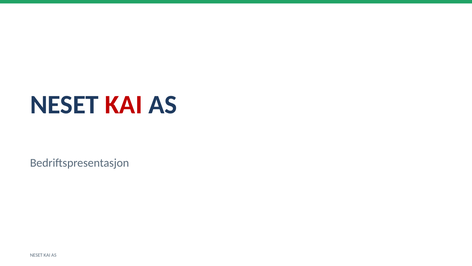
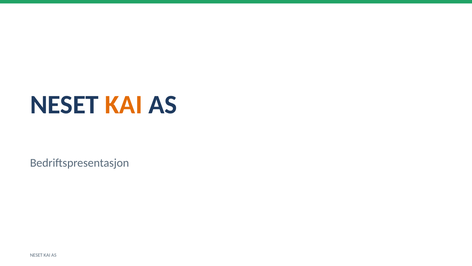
KAI at (124, 105) colour: red -> orange
